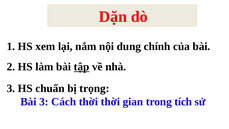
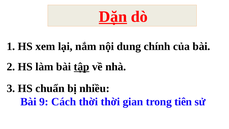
Dặn underline: none -> present
trọng: trọng -> nhiều
Bài 3: 3 -> 9
tích: tích -> tiên
